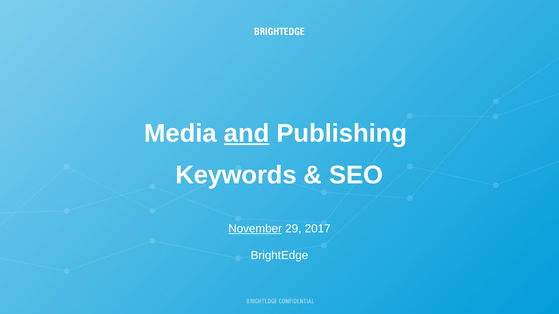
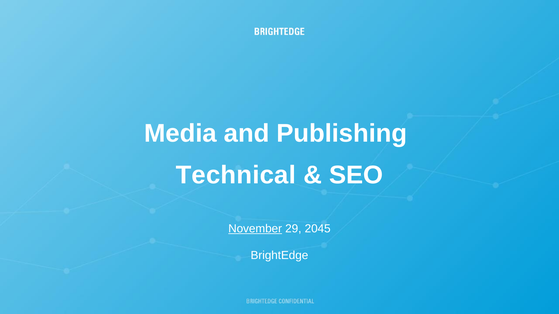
and underline: present -> none
Keywords: Keywords -> Technical
2017: 2017 -> 2045
